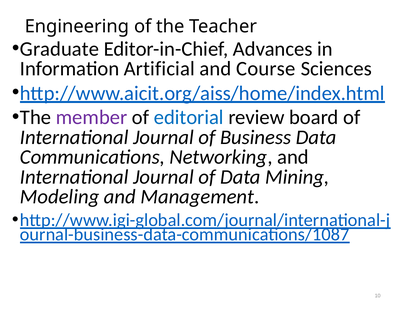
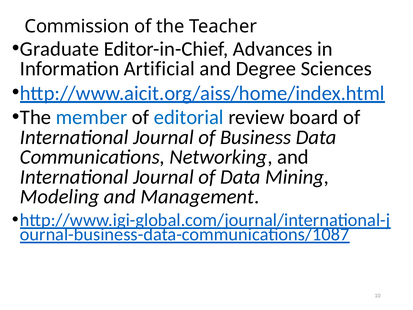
Engineering: Engineering -> Commission
Course: Course -> Degree
member colour: purple -> blue
